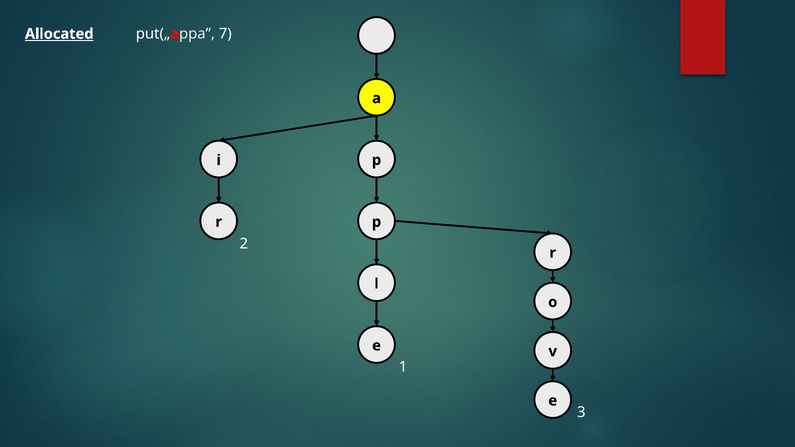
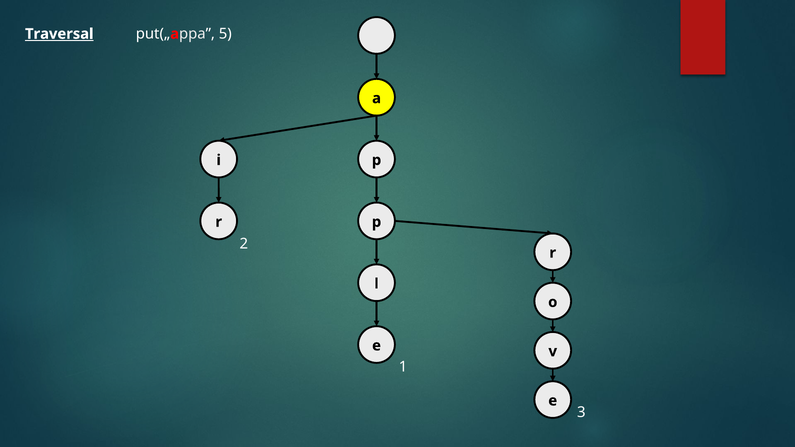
7: 7 -> 5
Allocated: Allocated -> Traversal
